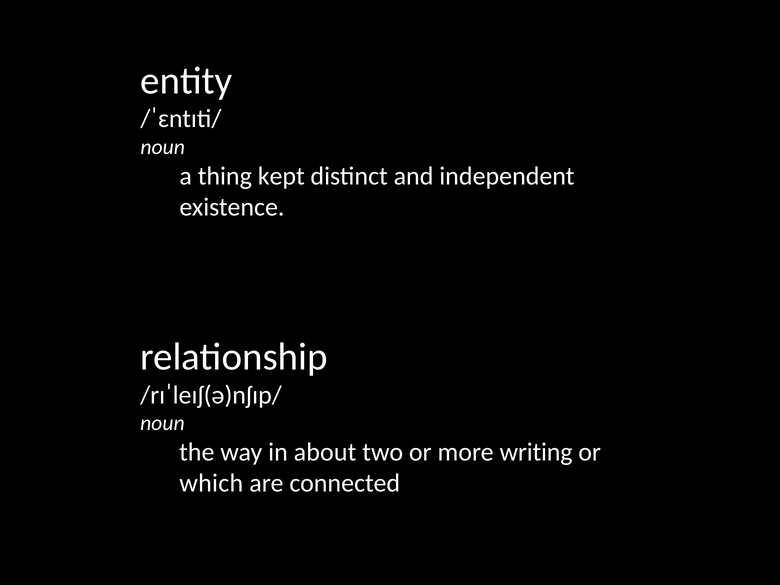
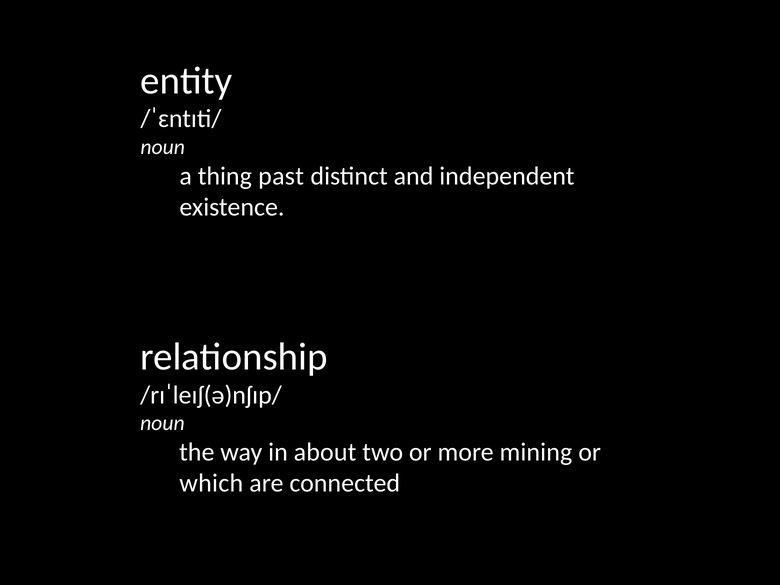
kept: kept -> past
writing: writing -> mining
